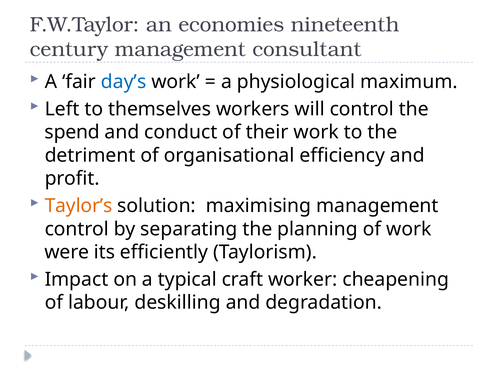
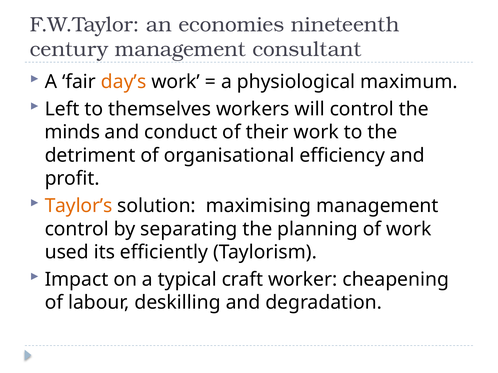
day’s colour: blue -> orange
spend: spend -> minds
were: were -> used
